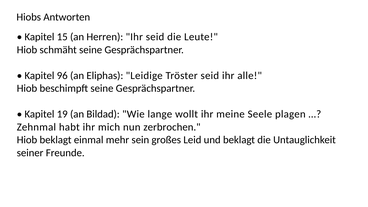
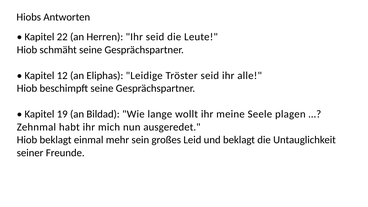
15: 15 -> 22
96: 96 -> 12
zerbrochen: zerbrochen -> ausgeredet
